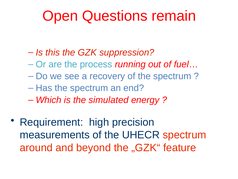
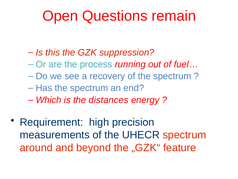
simulated: simulated -> distances
